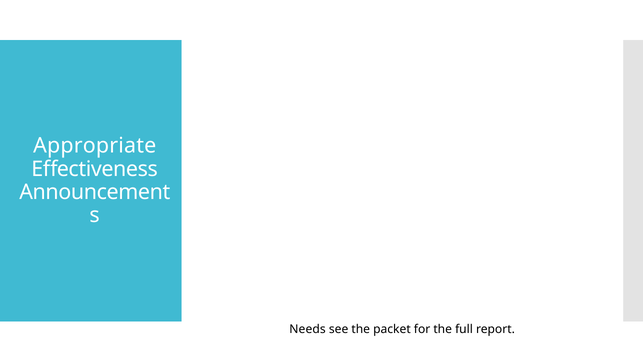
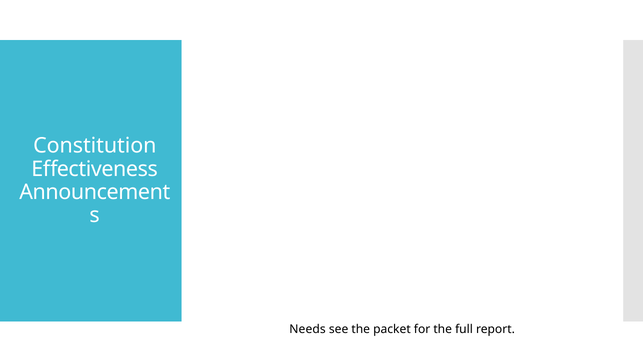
Appropriate: Appropriate -> Constitution
